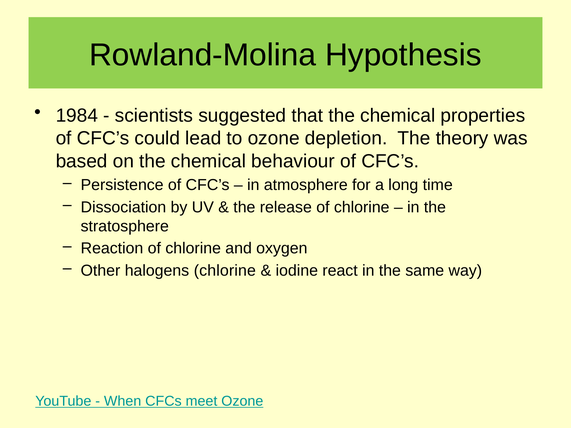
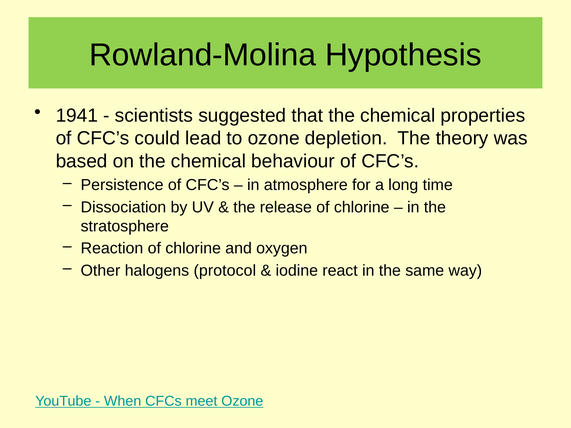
1984: 1984 -> 1941
halogens chlorine: chlorine -> protocol
